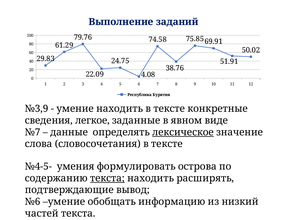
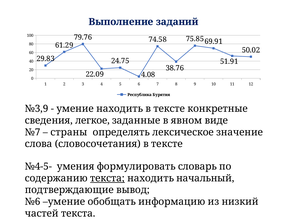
данные: данные -> страны
лексическое underline: present -> none
острова: острова -> словарь
расширять: расширять -> начальный
